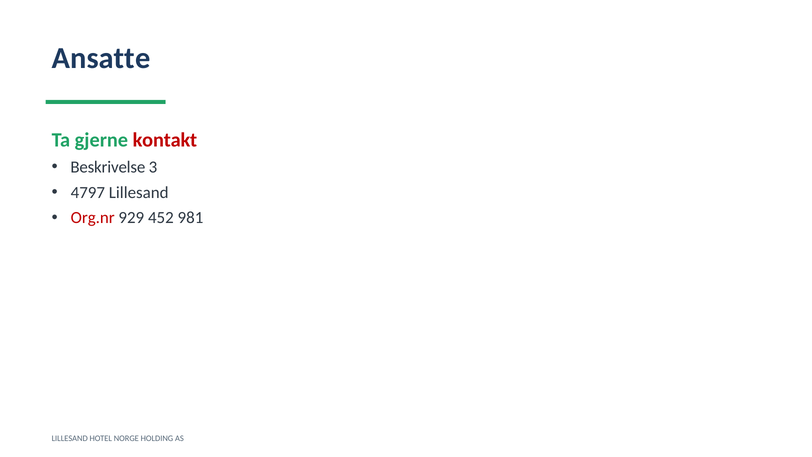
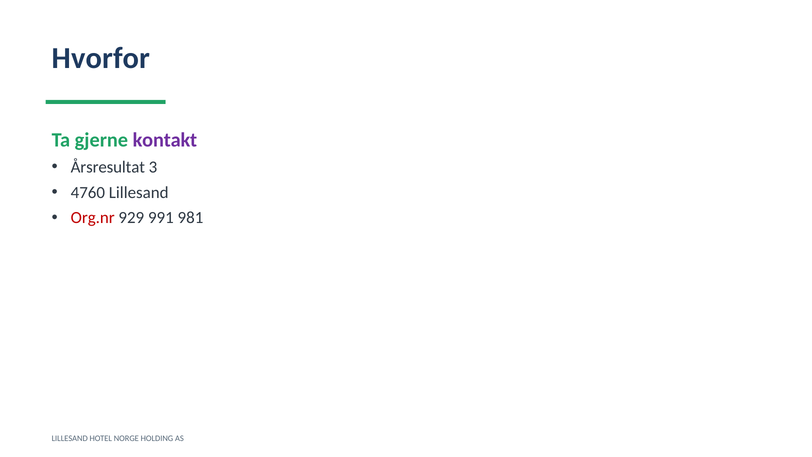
Ansatte: Ansatte -> Hvorfor
kontakt colour: red -> purple
Beskrivelse: Beskrivelse -> Årsresultat
4797: 4797 -> 4760
452: 452 -> 991
